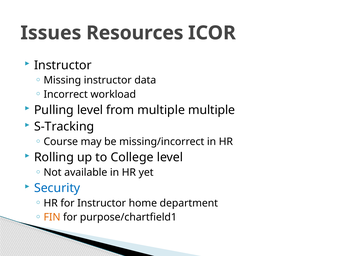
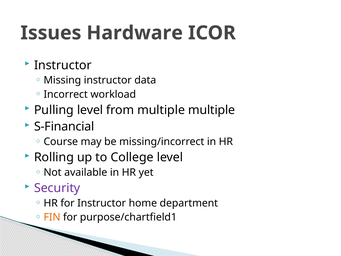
Resources: Resources -> Hardware
S-Tracking: S-Tracking -> S-Financial
Security colour: blue -> purple
